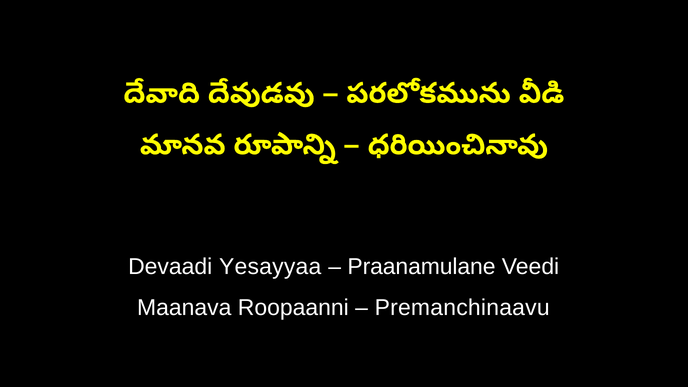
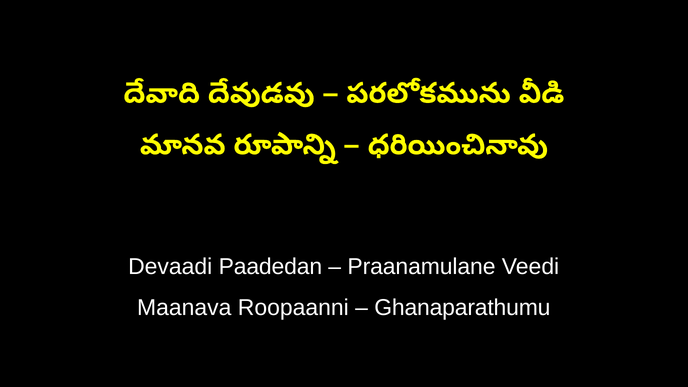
Yesayyaa: Yesayyaa -> Paadedan
Premanchinaavu: Premanchinaavu -> Ghanaparathumu
